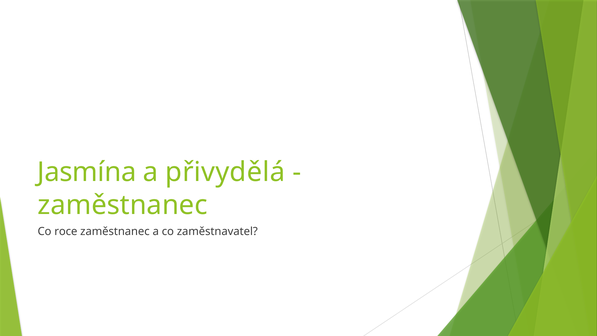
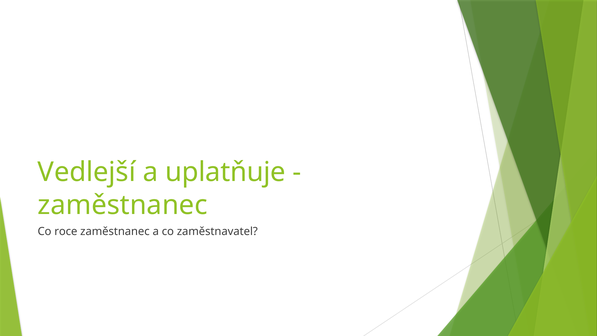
Jasmína: Jasmína -> Vedlejší
přivydělá: přivydělá -> uplatňuje
